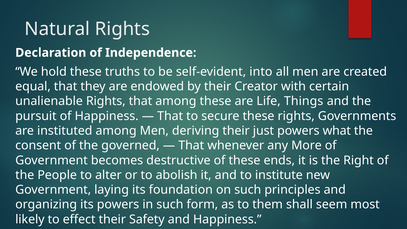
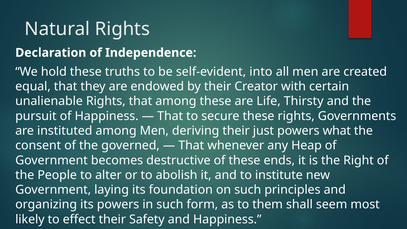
Things: Things -> Thirsty
More: More -> Heap
